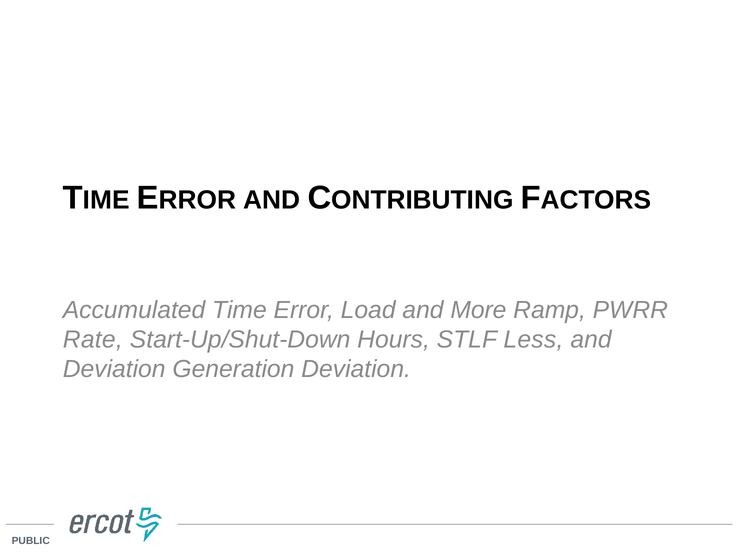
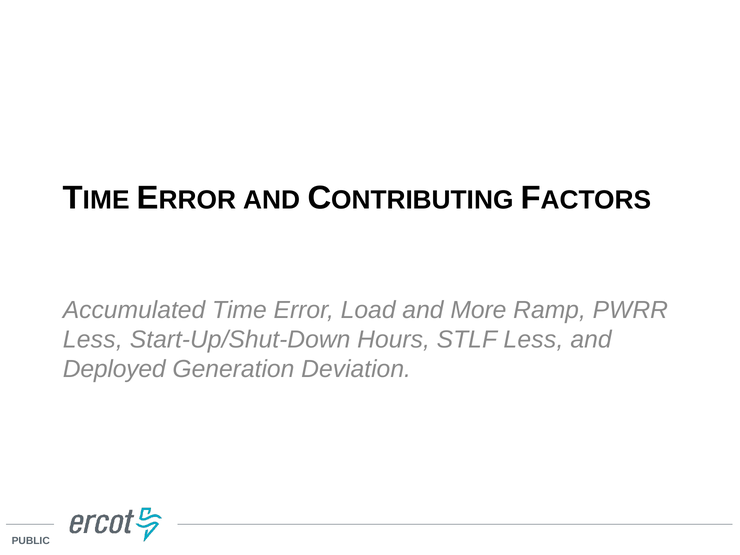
Rate at (93, 340): Rate -> Less
Deviation at (114, 369): Deviation -> Deployed
